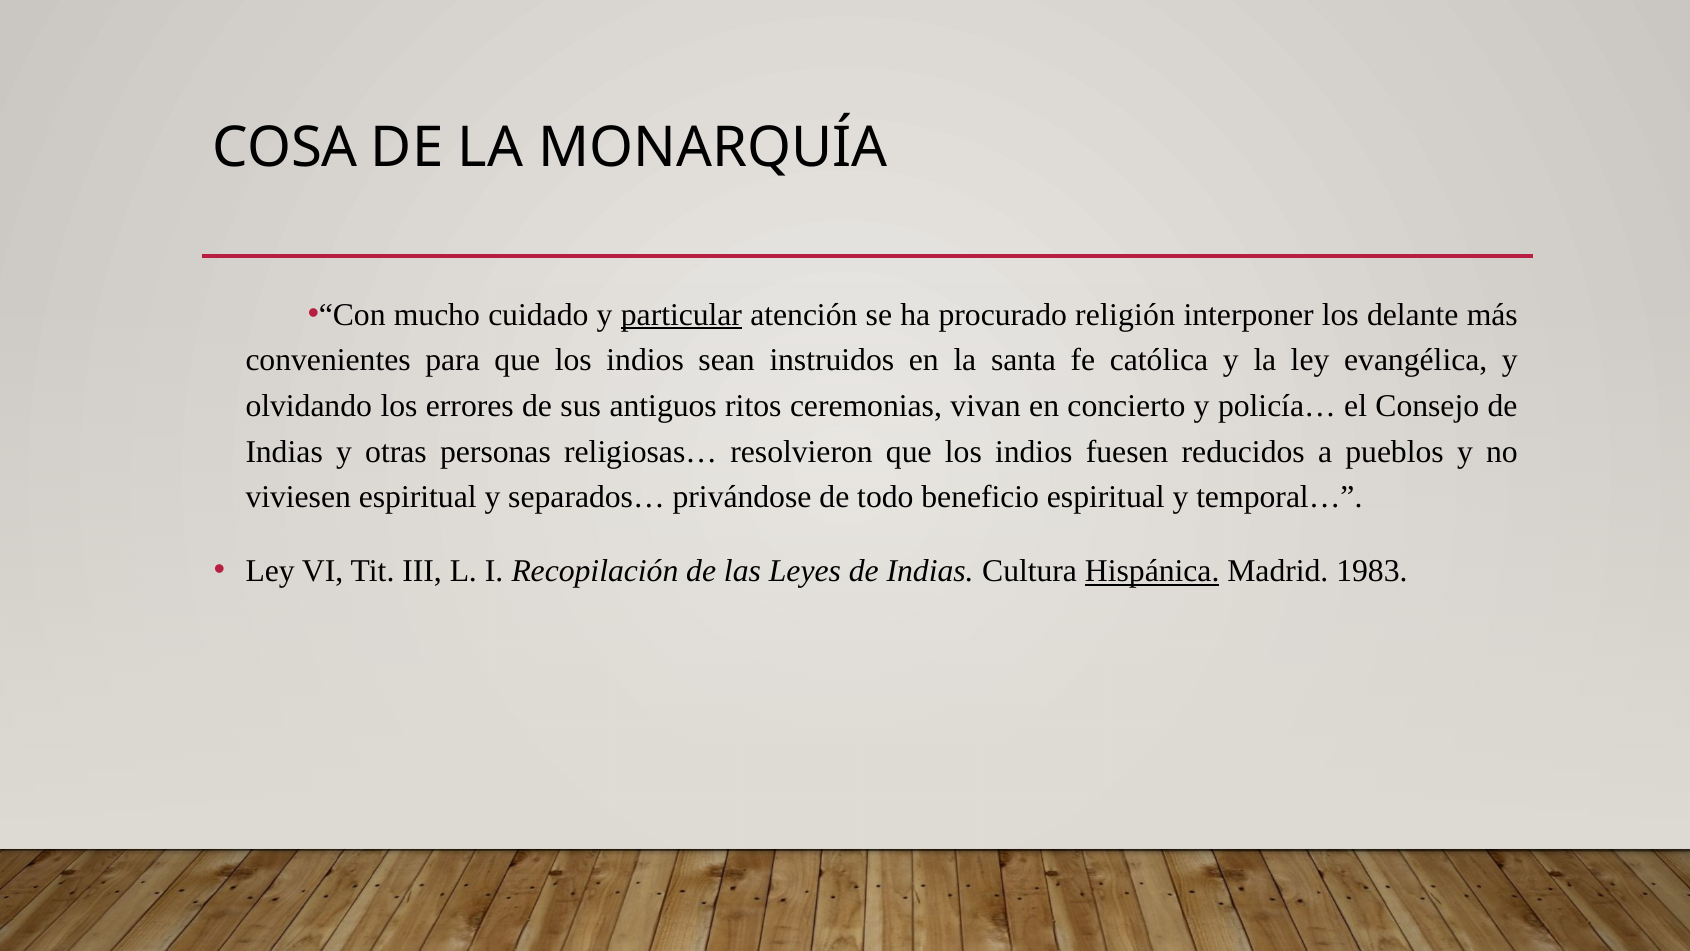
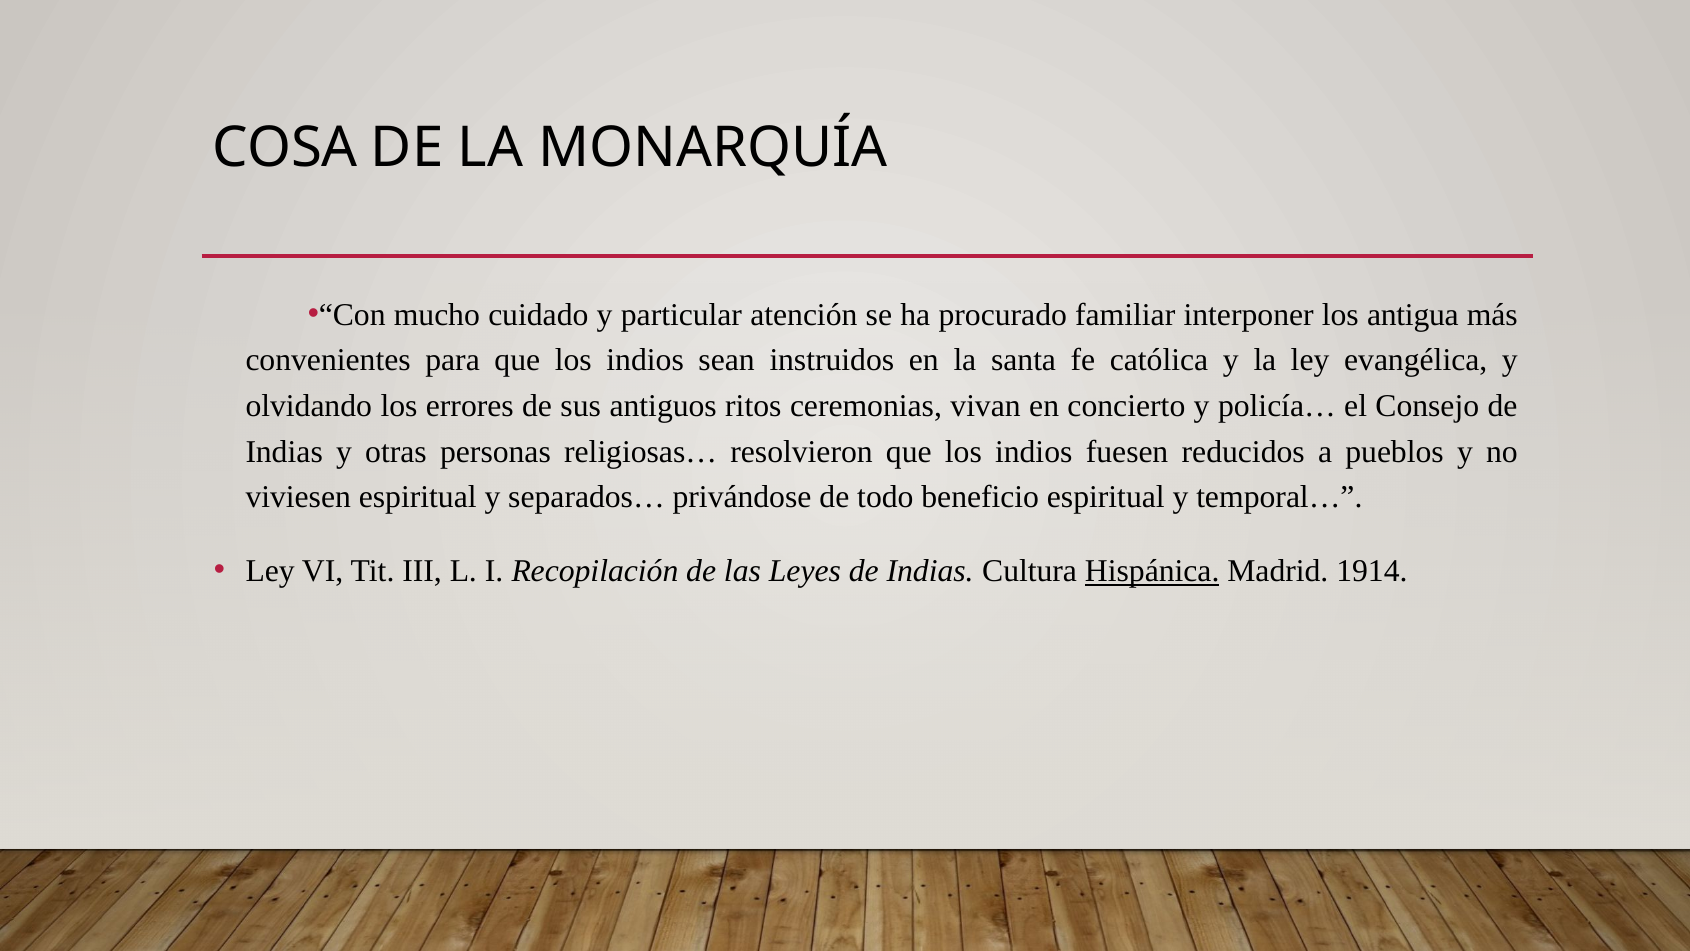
particular underline: present -> none
religión: religión -> familiar
delante: delante -> antigua
1983: 1983 -> 1914
